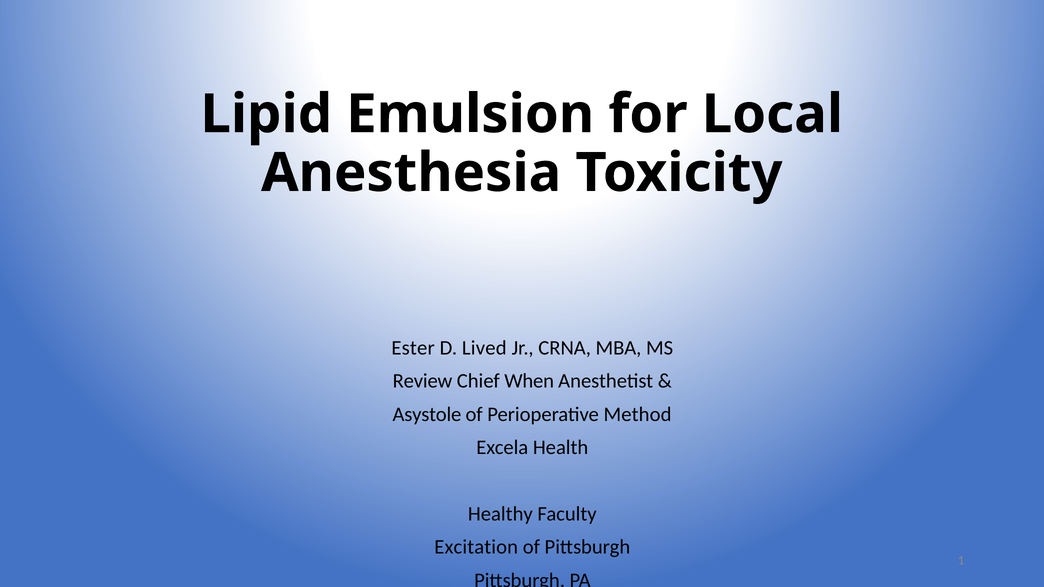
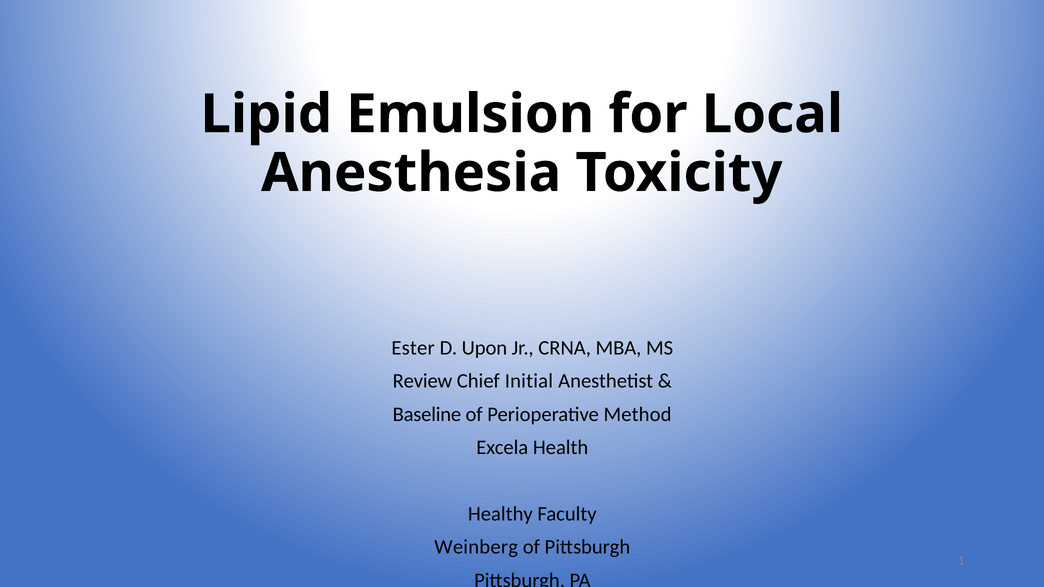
Lived: Lived -> Upon
When: When -> Initial
Asystole: Asystole -> Baseline
Excitation: Excitation -> Weinberg
